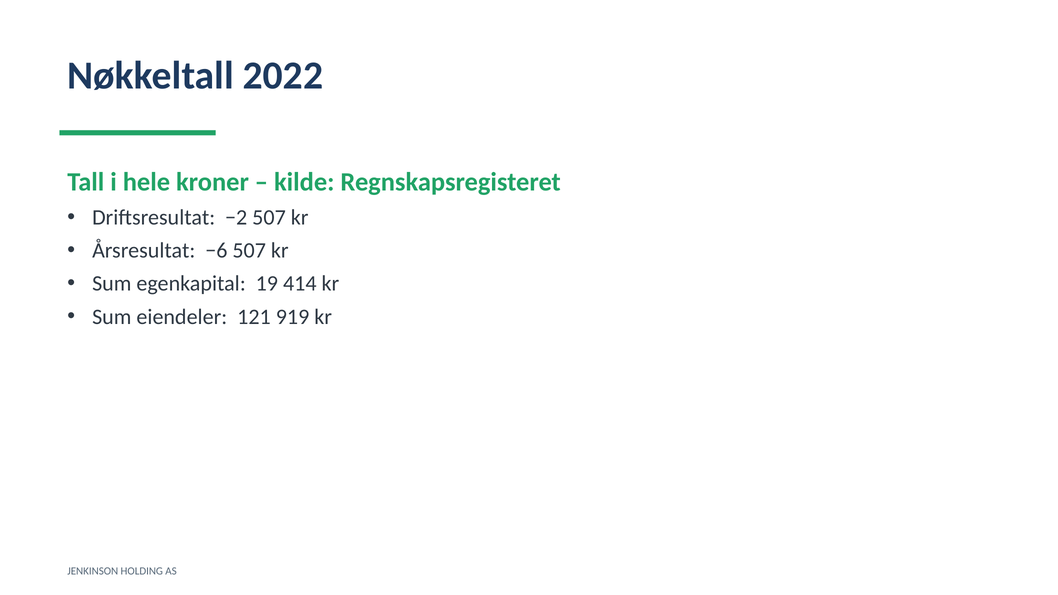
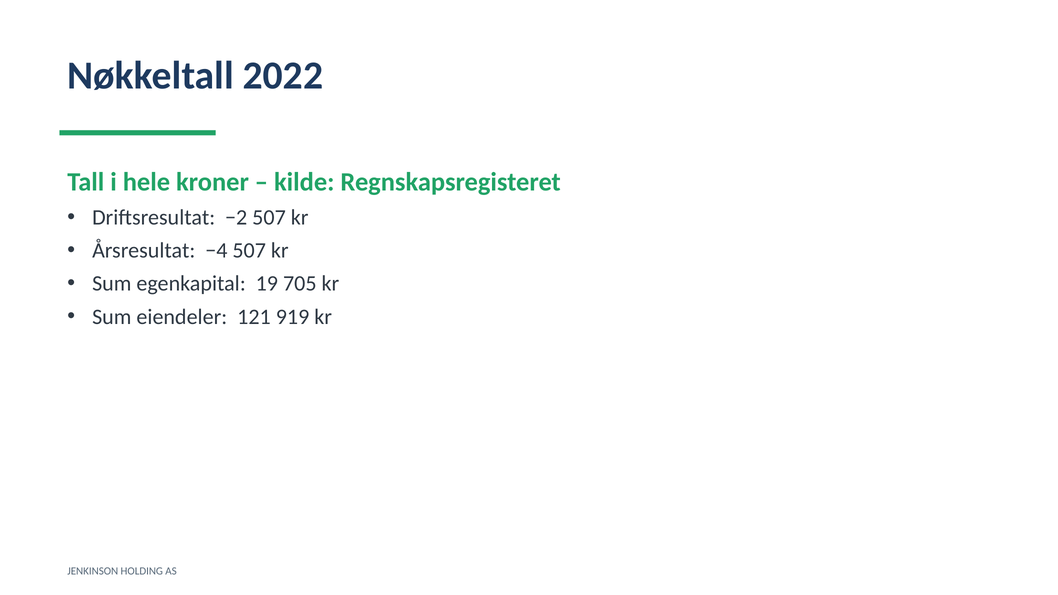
−6: −6 -> −4
414: 414 -> 705
